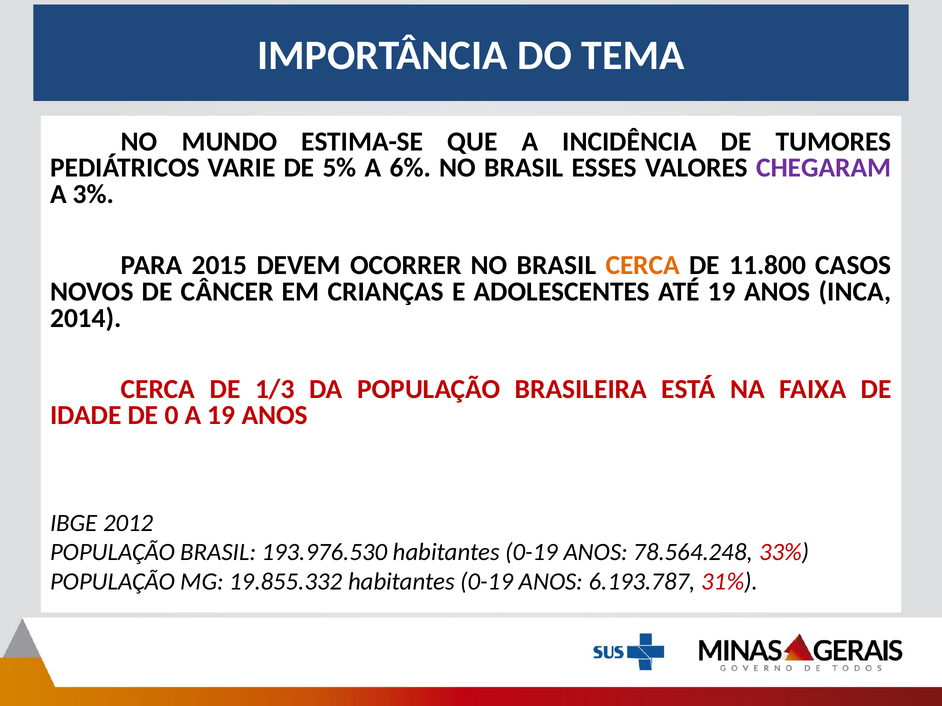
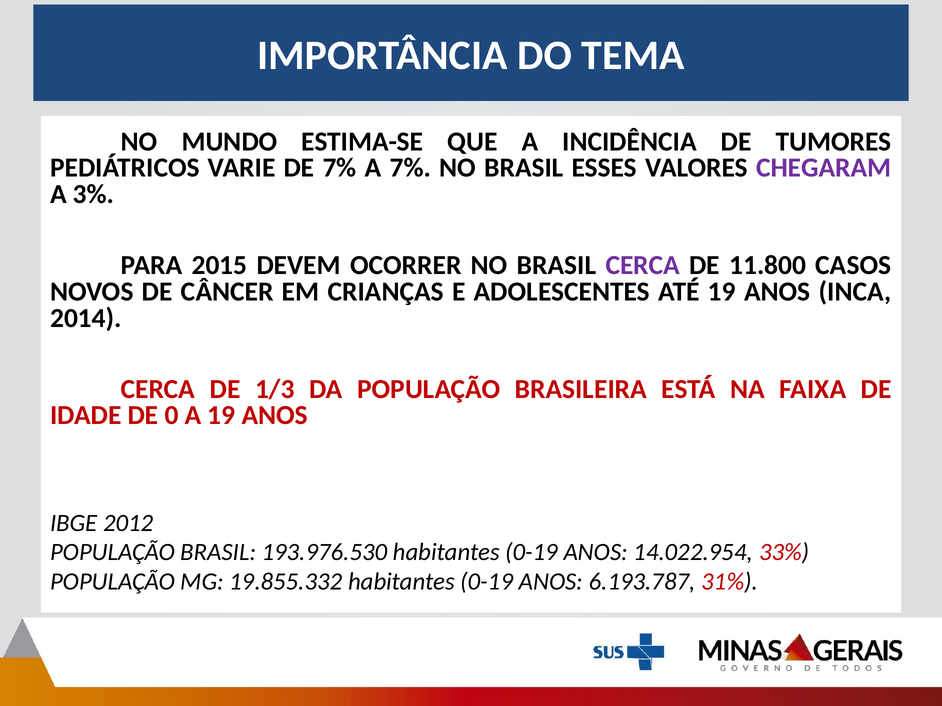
DE 5%: 5% -> 7%
A 6%: 6% -> 7%
CERCA at (643, 265) colour: orange -> purple
78.564.248: 78.564.248 -> 14.022.954
